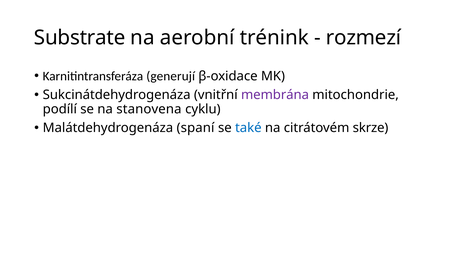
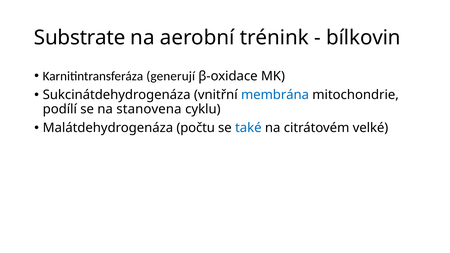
rozmezí: rozmezí -> bílkovin
membrána colour: purple -> blue
spaní: spaní -> počtu
skrze: skrze -> velké
